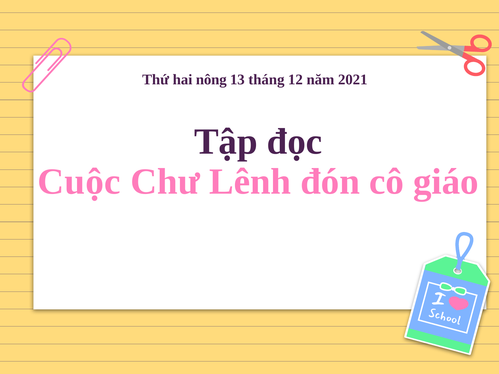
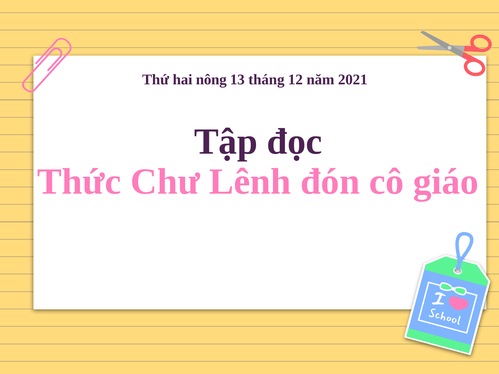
Cuộc: Cuộc -> Thức
